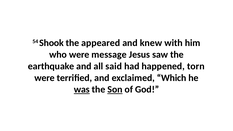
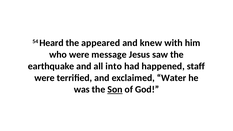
Shook: Shook -> Heard
said: said -> into
torn: torn -> staff
Which: Which -> Water
was underline: present -> none
